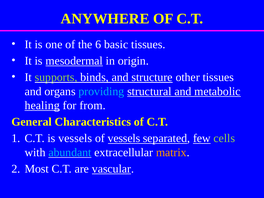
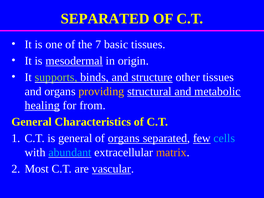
ANYWHERE at (105, 19): ANYWHERE -> SEPARATED
6: 6 -> 7
providing colour: light blue -> yellow
is vessels: vessels -> general
of vessels: vessels -> organs
cells colour: light green -> light blue
